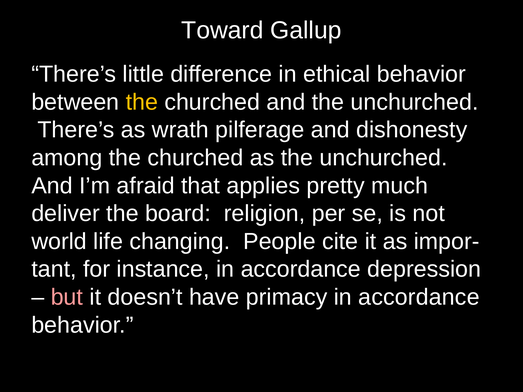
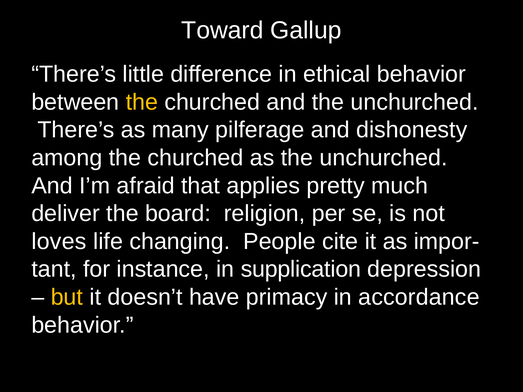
wrath: wrath -> many
world: world -> loves
instance in accordance: accordance -> supplication
but colour: pink -> yellow
